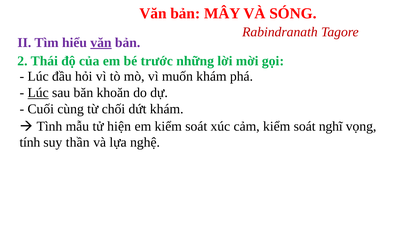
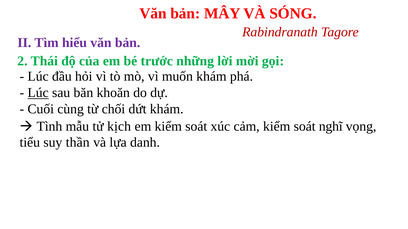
văn at (101, 43) underline: present -> none
hiện: hiện -> kịch
tính: tính -> tiểu
nghệ: nghệ -> danh
